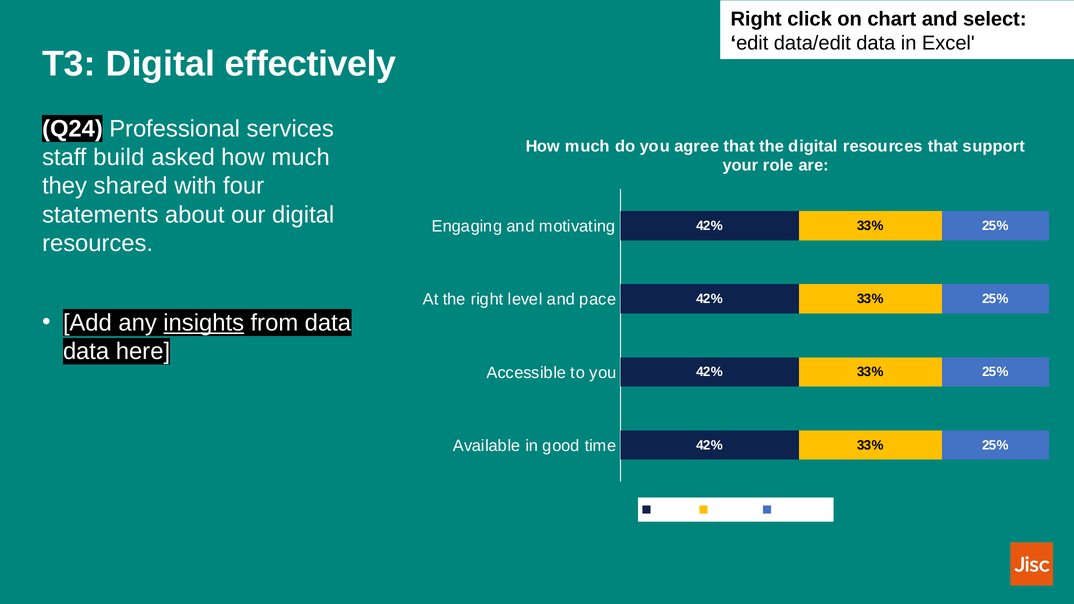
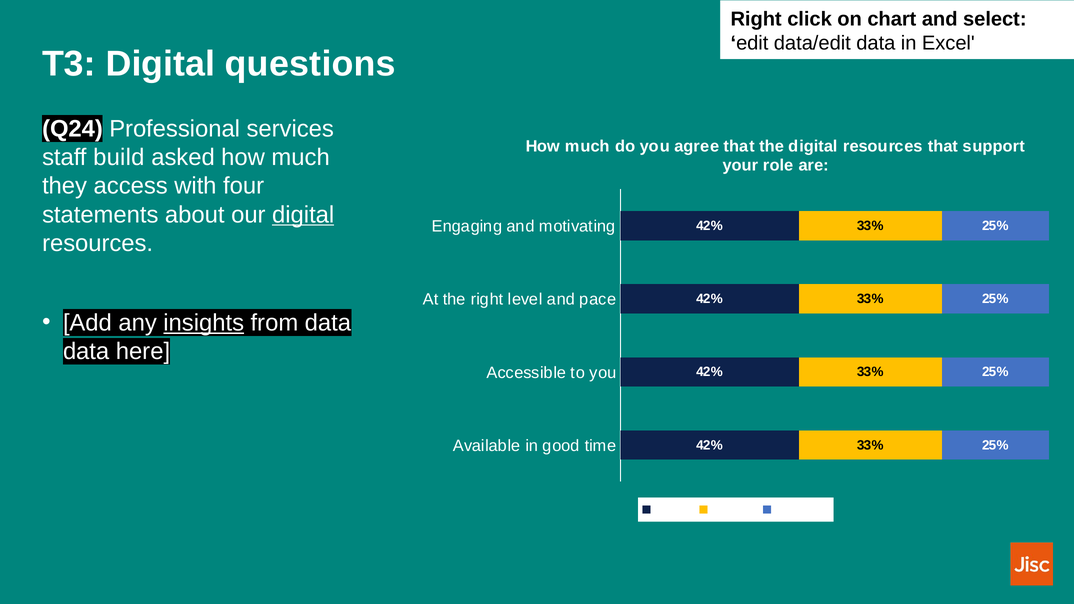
effectively: effectively -> questions
shared: shared -> access
digital at (303, 215) underline: none -> present
